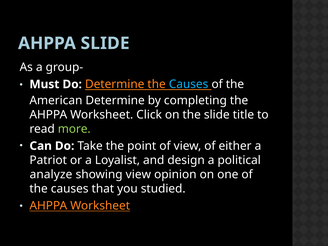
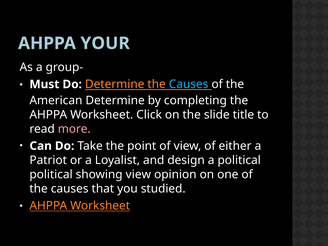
AHPPA SLIDE: SLIDE -> YOUR
more colour: light green -> pink
analyze at (51, 174): analyze -> political
